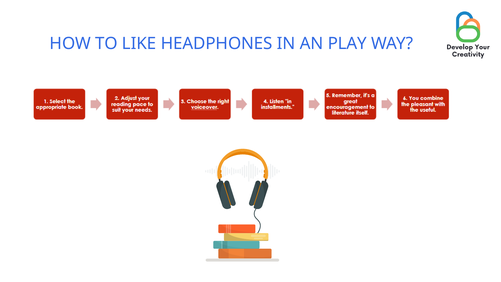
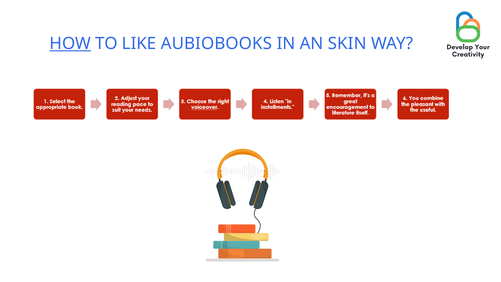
HOW underline: none -> present
HEADPHONES: HEADPHONES -> AUBIOBOOKS
PLAY: PLAY -> SKIN
